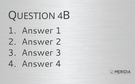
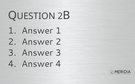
4 at (60, 16): 4 -> 2
